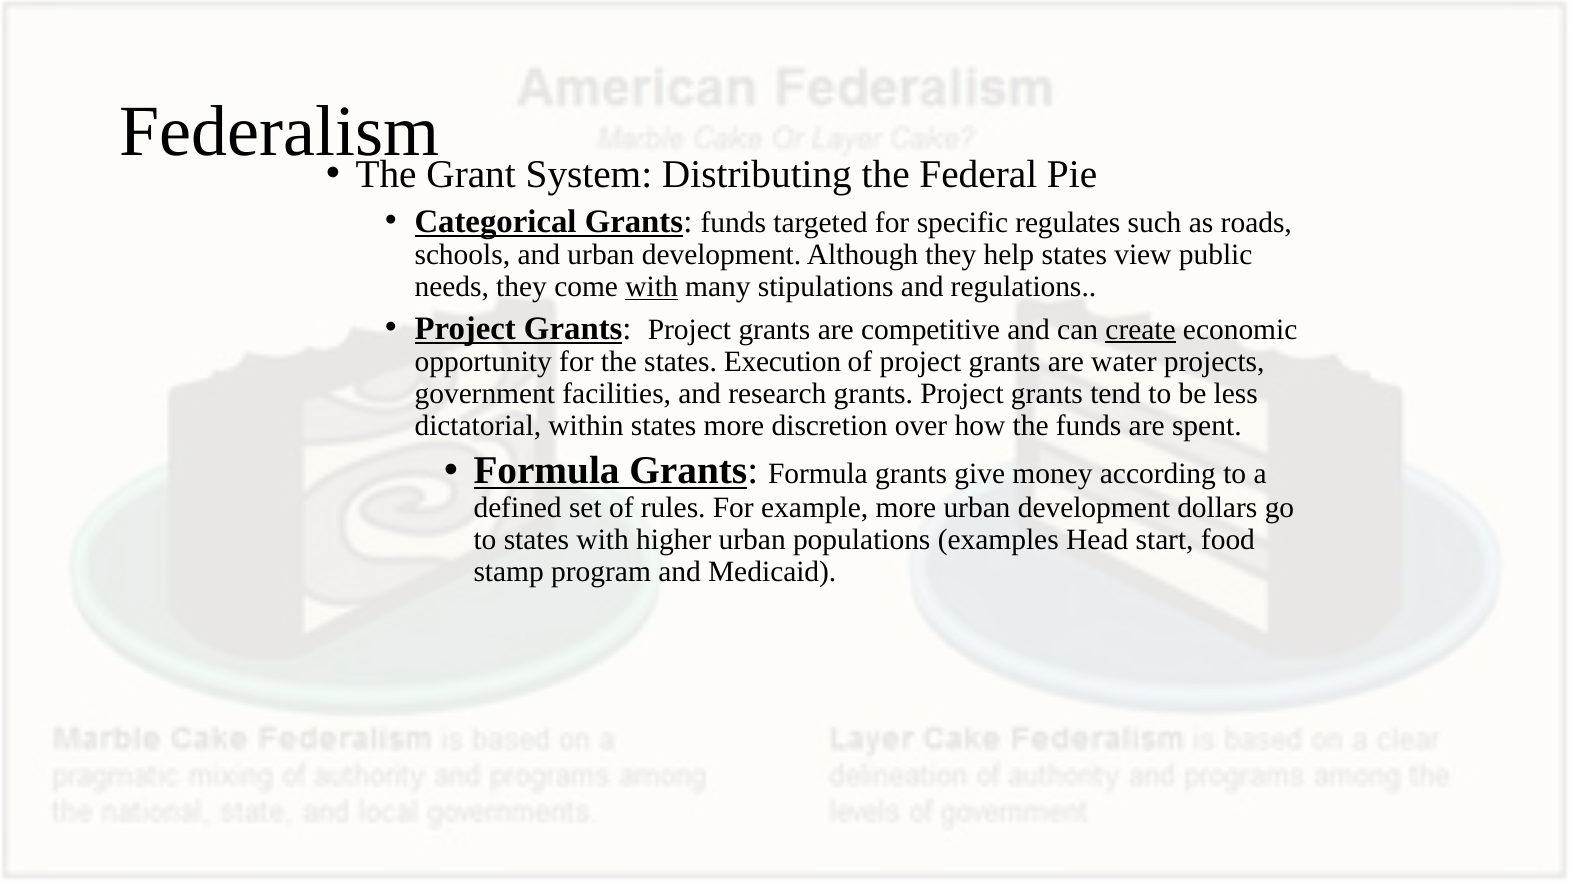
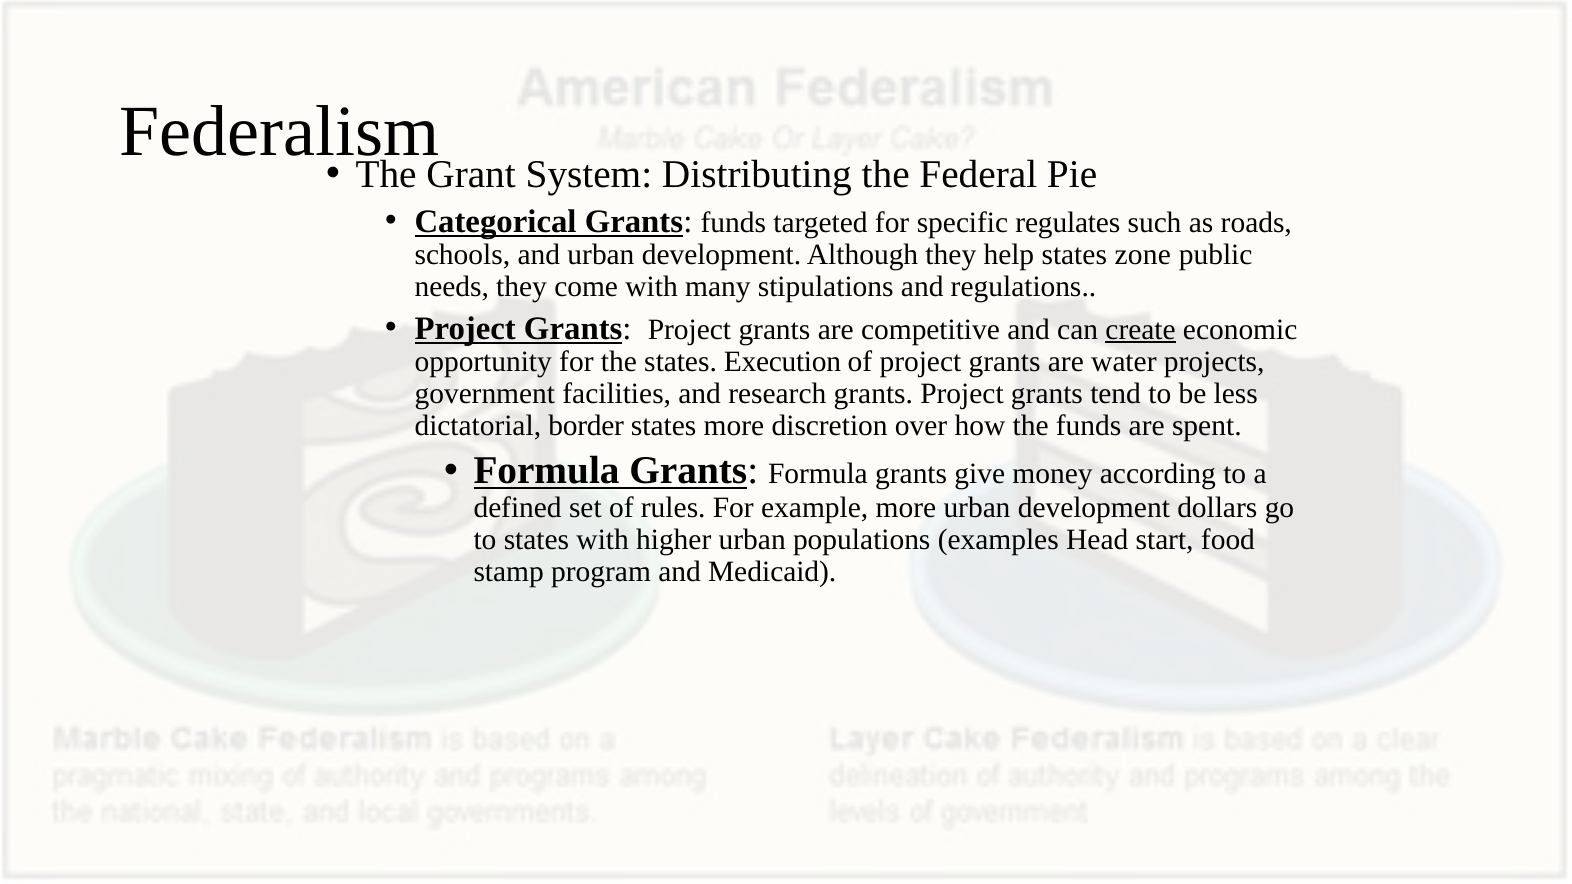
view: view -> zone
with at (652, 287) underline: present -> none
within: within -> border
